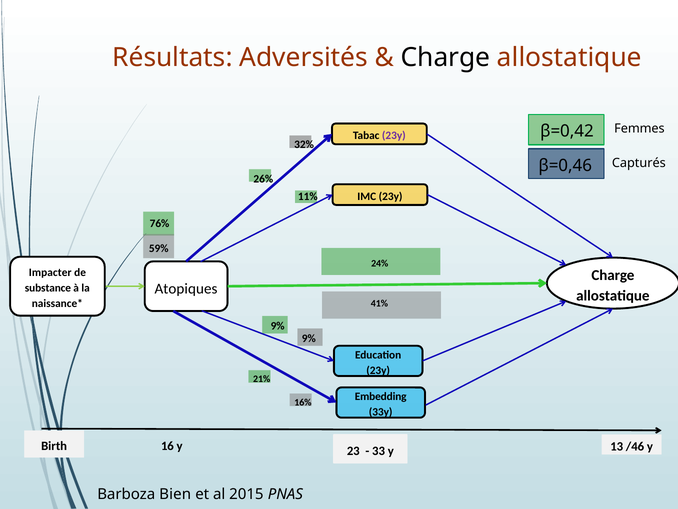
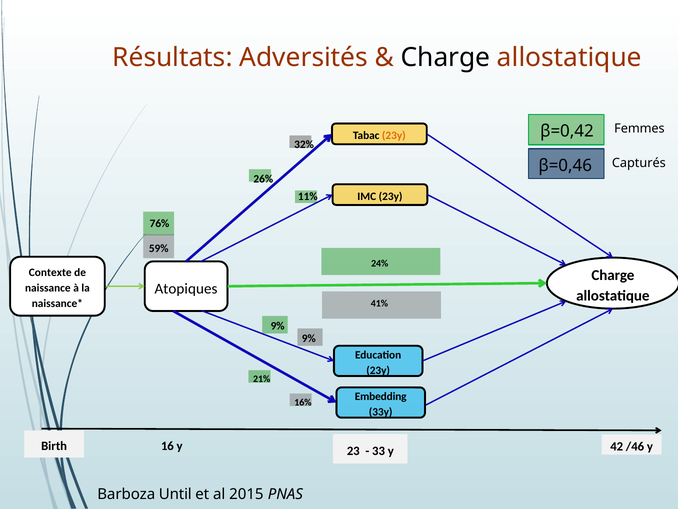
23y at (394, 136) colour: purple -> orange
Impacter: Impacter -> Contexte
substance: substance -> naissance
13: 13 -> 42
Bien: Bien -> Until
